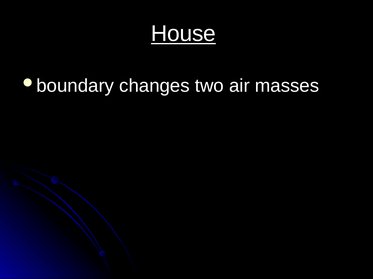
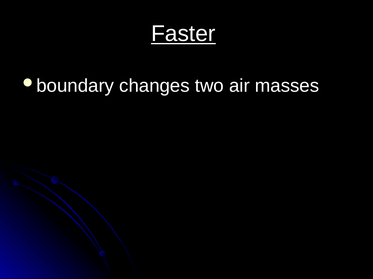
House: House -> Faster
